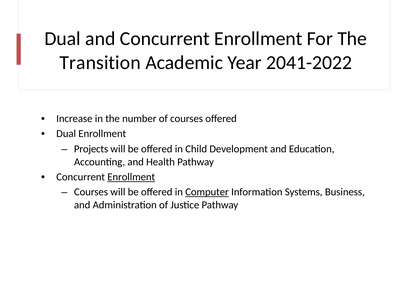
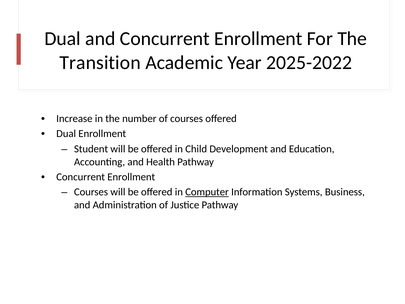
2041-2022: 2041-2022 -> 2025-2022
Projects: Projects -> Student
Enrollment at (131, 177) underline: present -> none
